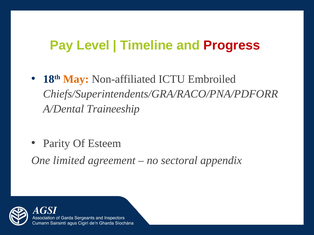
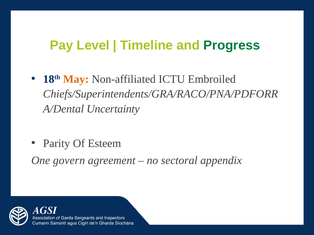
Progress colour: red -> green
Traineeship: Traineeship -> Uncertainty
limited: limited -> govern
